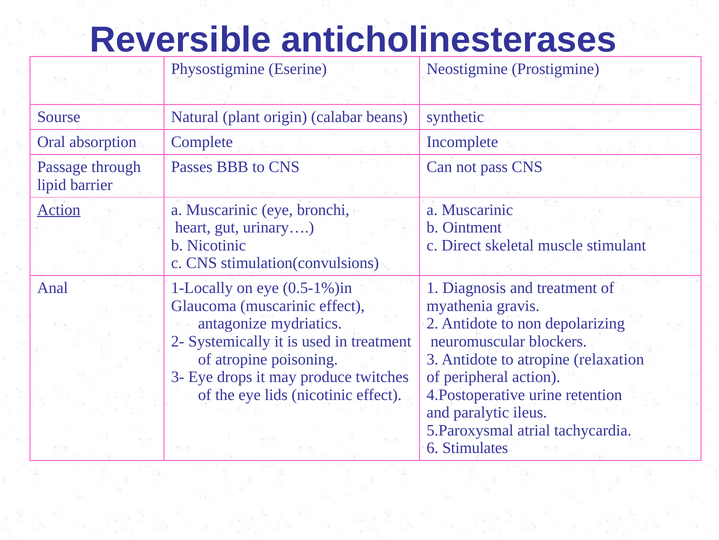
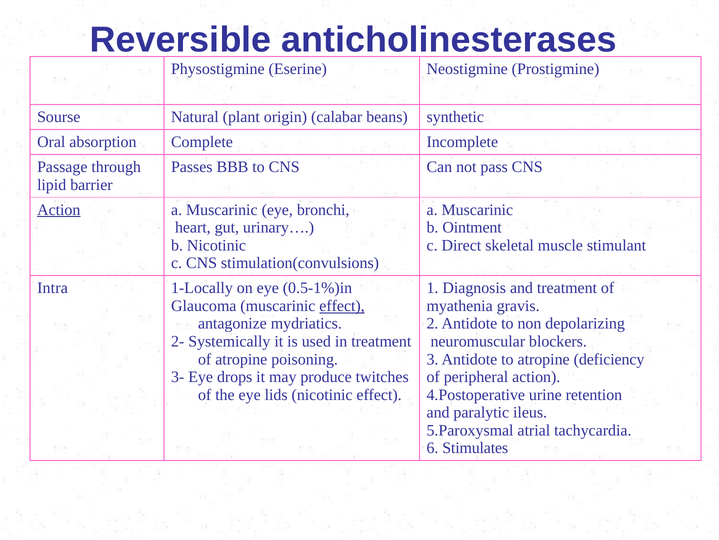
Anal: Anal -> Intra
effect at (342, 305) underline: none -> present
relaxation: relaxation -> deficiency
